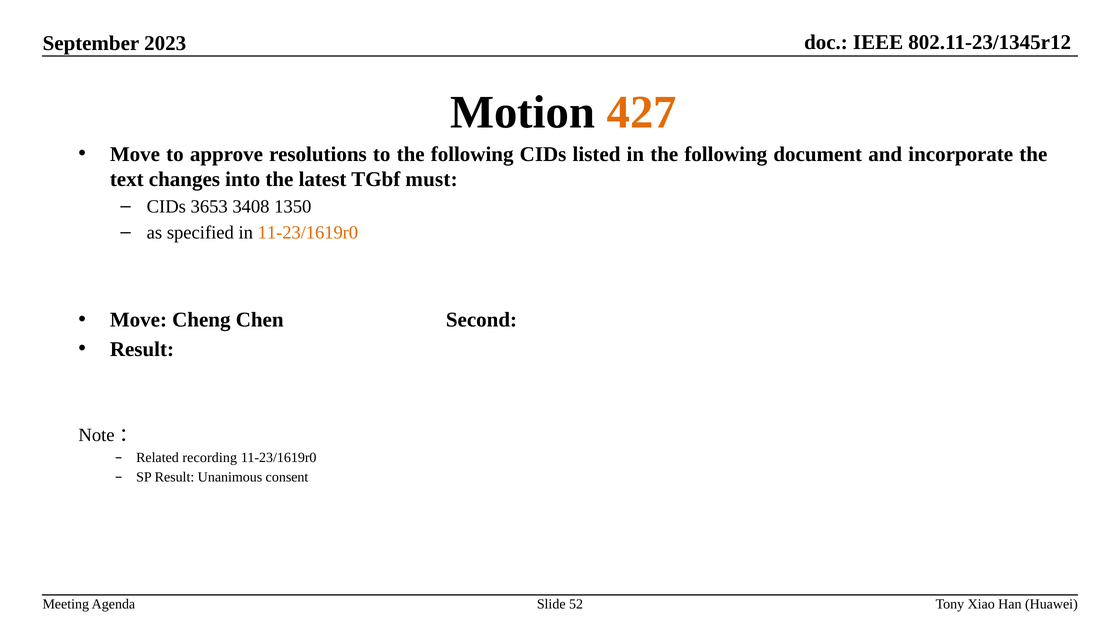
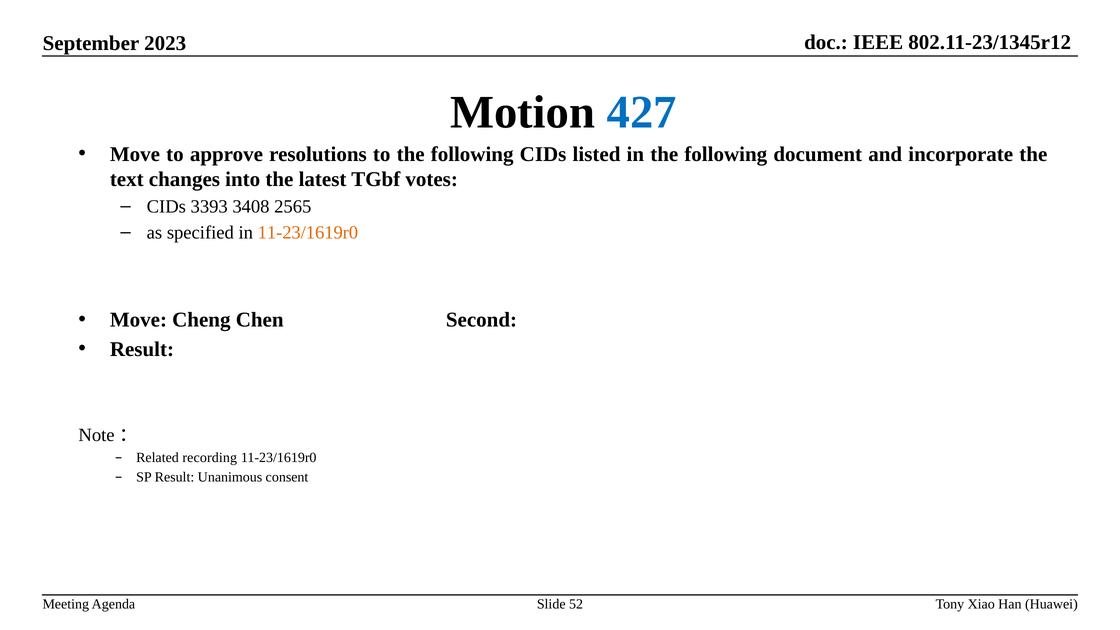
427 colour: orange -> blue
must: must -> votes
3653: 3653 -> 3393
1350: 1350 -> 2565
